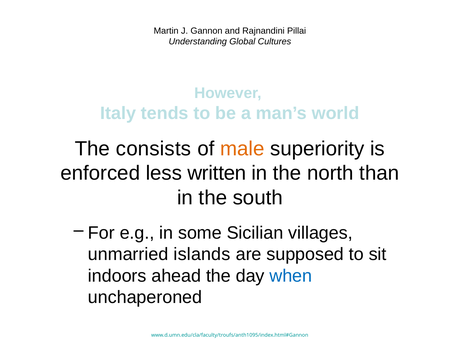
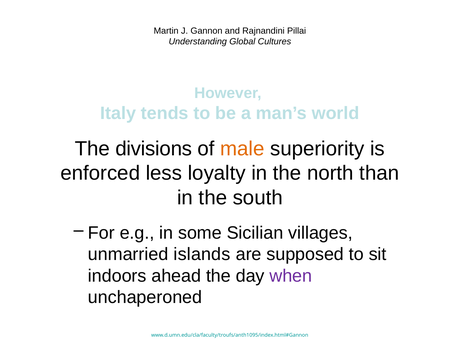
consists: consists -> divisions
written: written -> loyalty
when colour: blue -> purple
